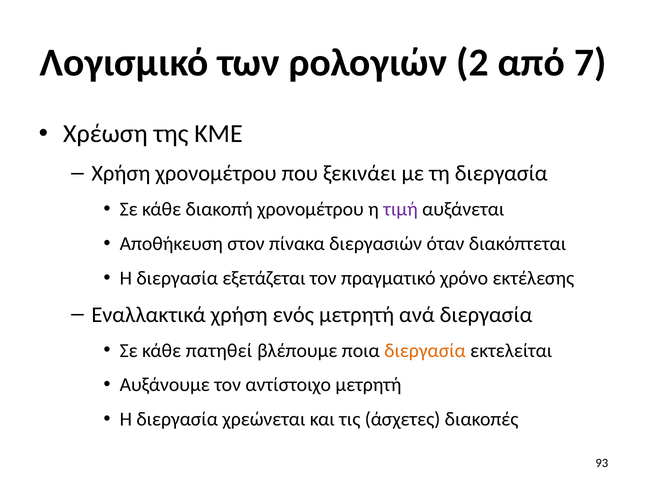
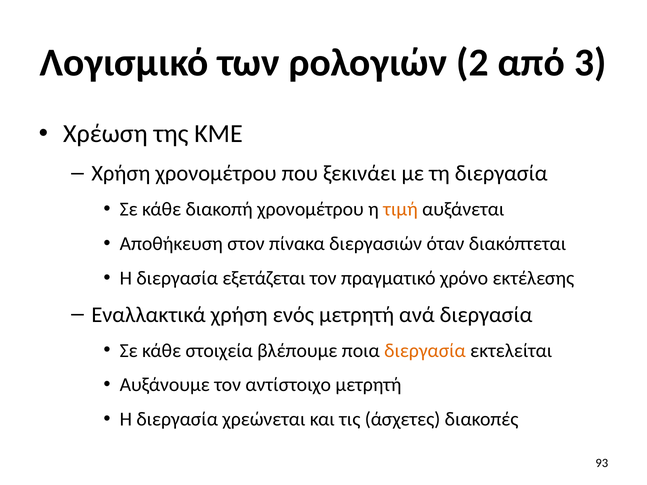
7: 7 -> 3
τιμή colour: purple -> orange
πατηθεί: πατηθεί -> στοιχεία
